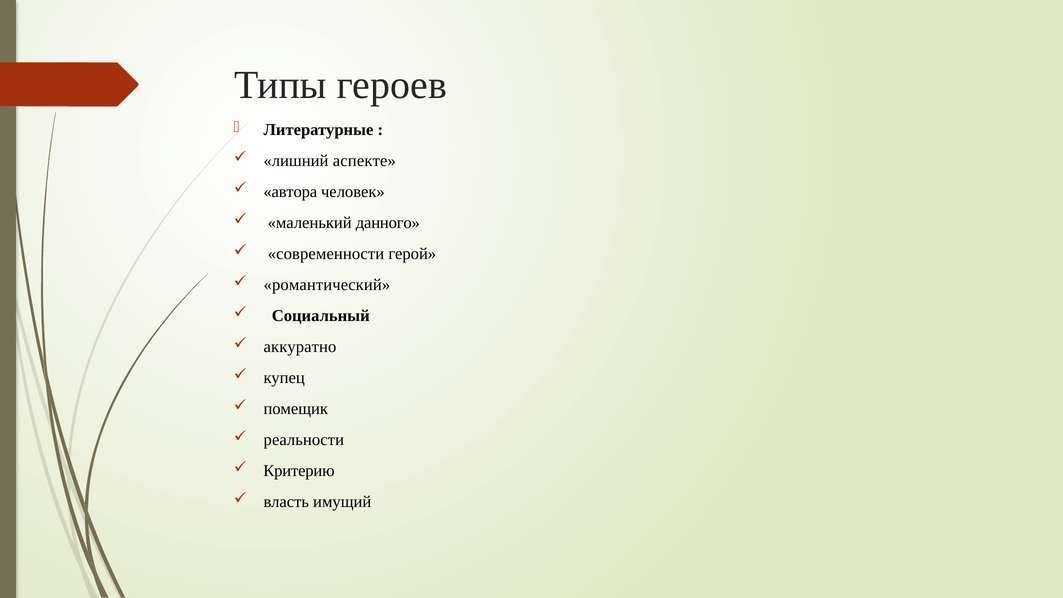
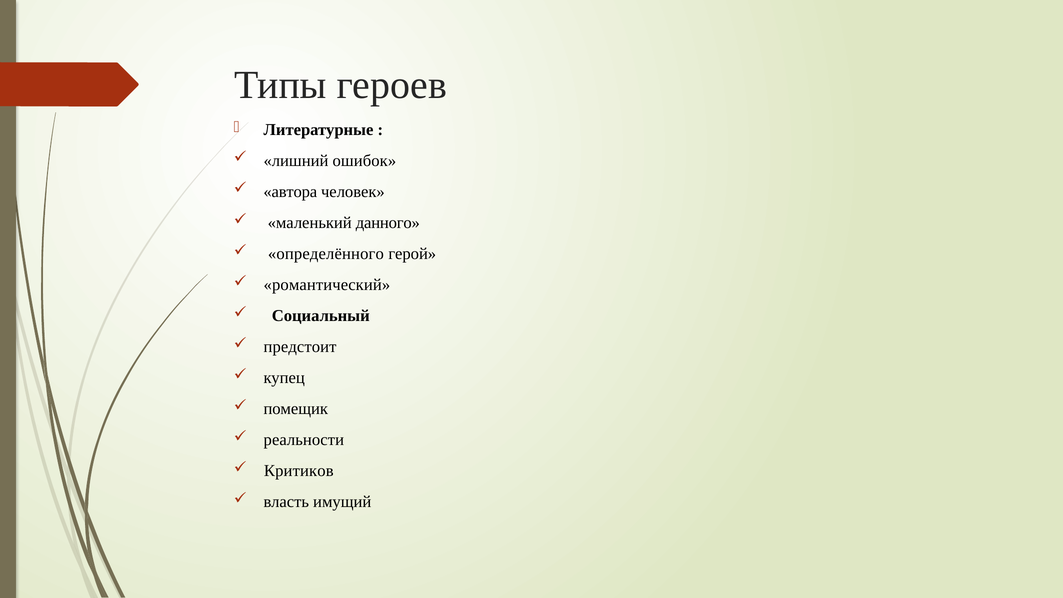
аспекте: аспекте -> ошибок
современности: современности -> определённого
аккуратно: аккуратно -> предстоит
Критерию: Критерию -> Критиков
